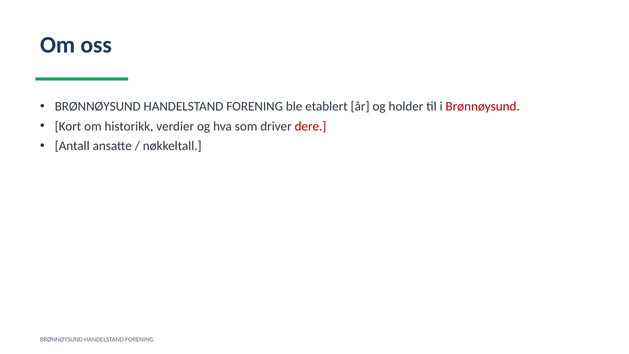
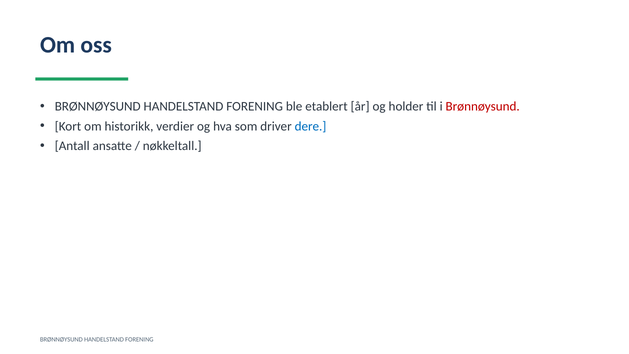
dere colour: red -> blue
